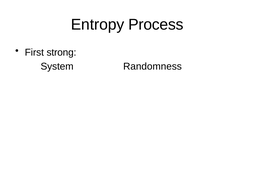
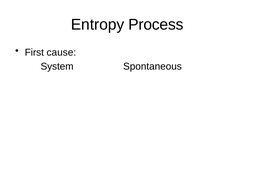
strong: strong -> cause
Randomness: Randomness -> Spontaneous
